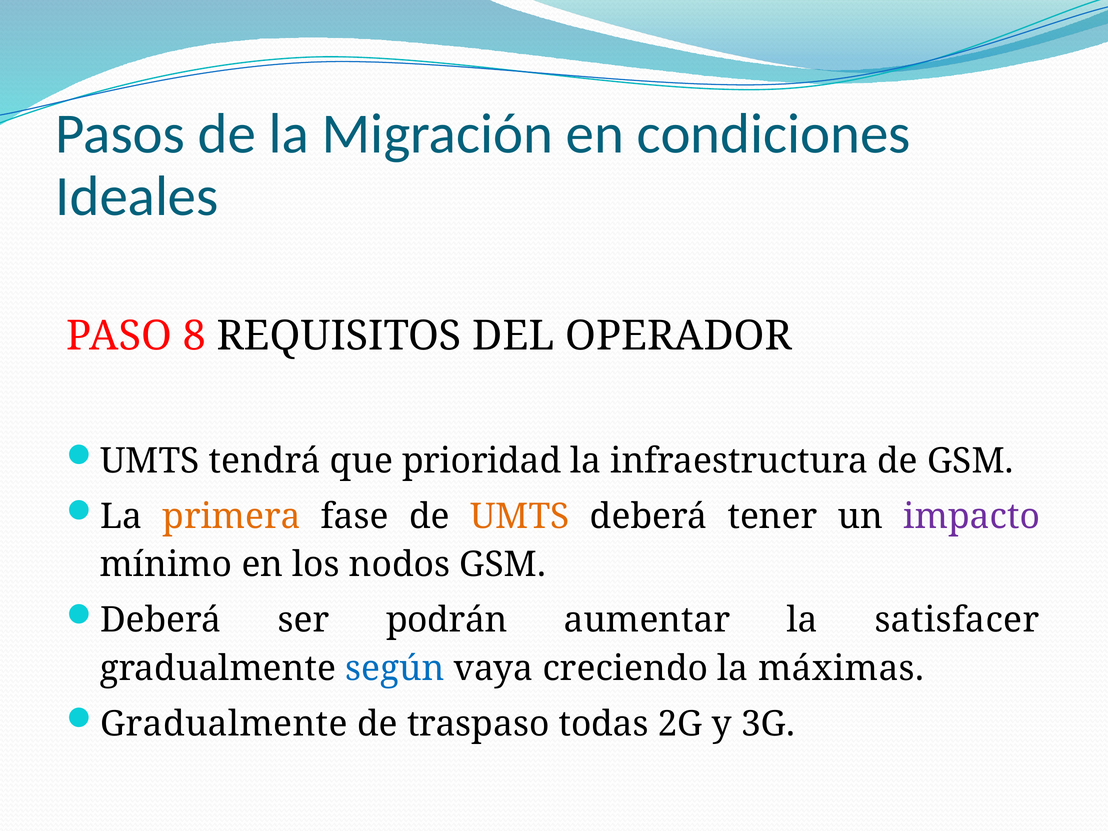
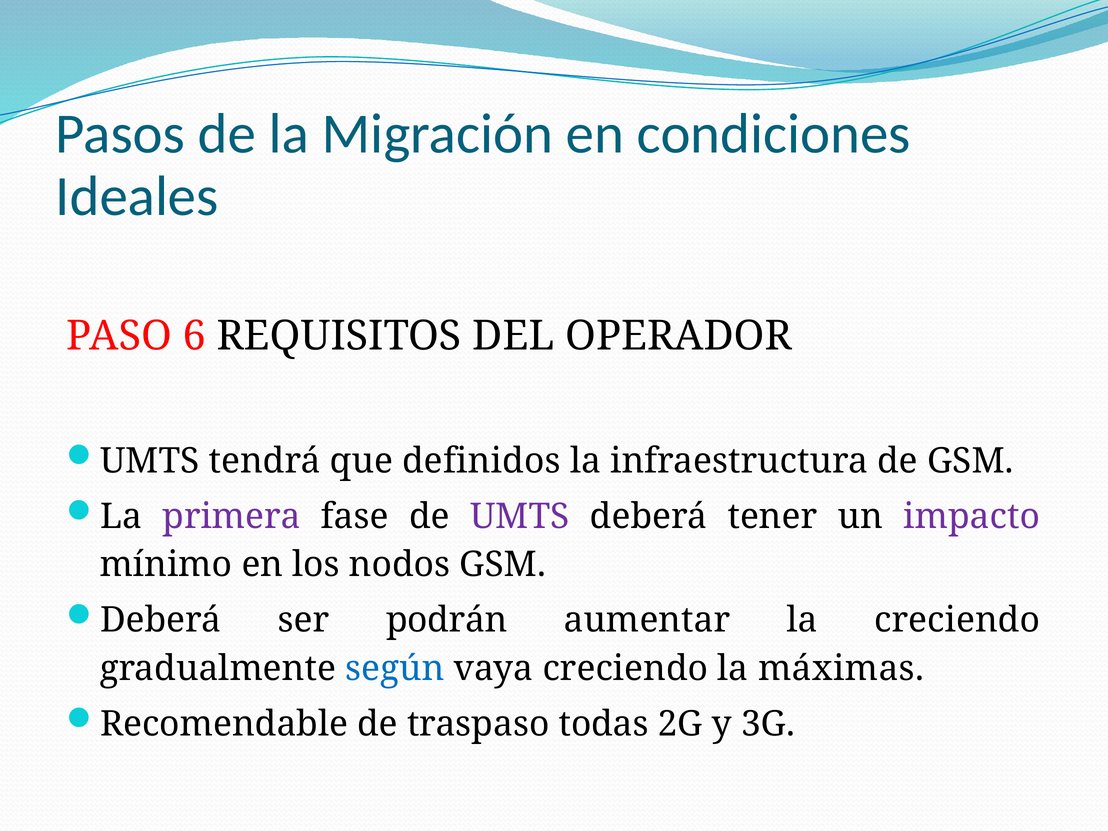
8: 8 -> 6
prioridad: prioridad -> definidos
primera colour: orange -> purple
UMTS at (520, 517) colour: orange -> purple
la satisfacer: satisfacer -> creciendo
Gradualmente at (224, 724): Gradualmente -> Recomendable
